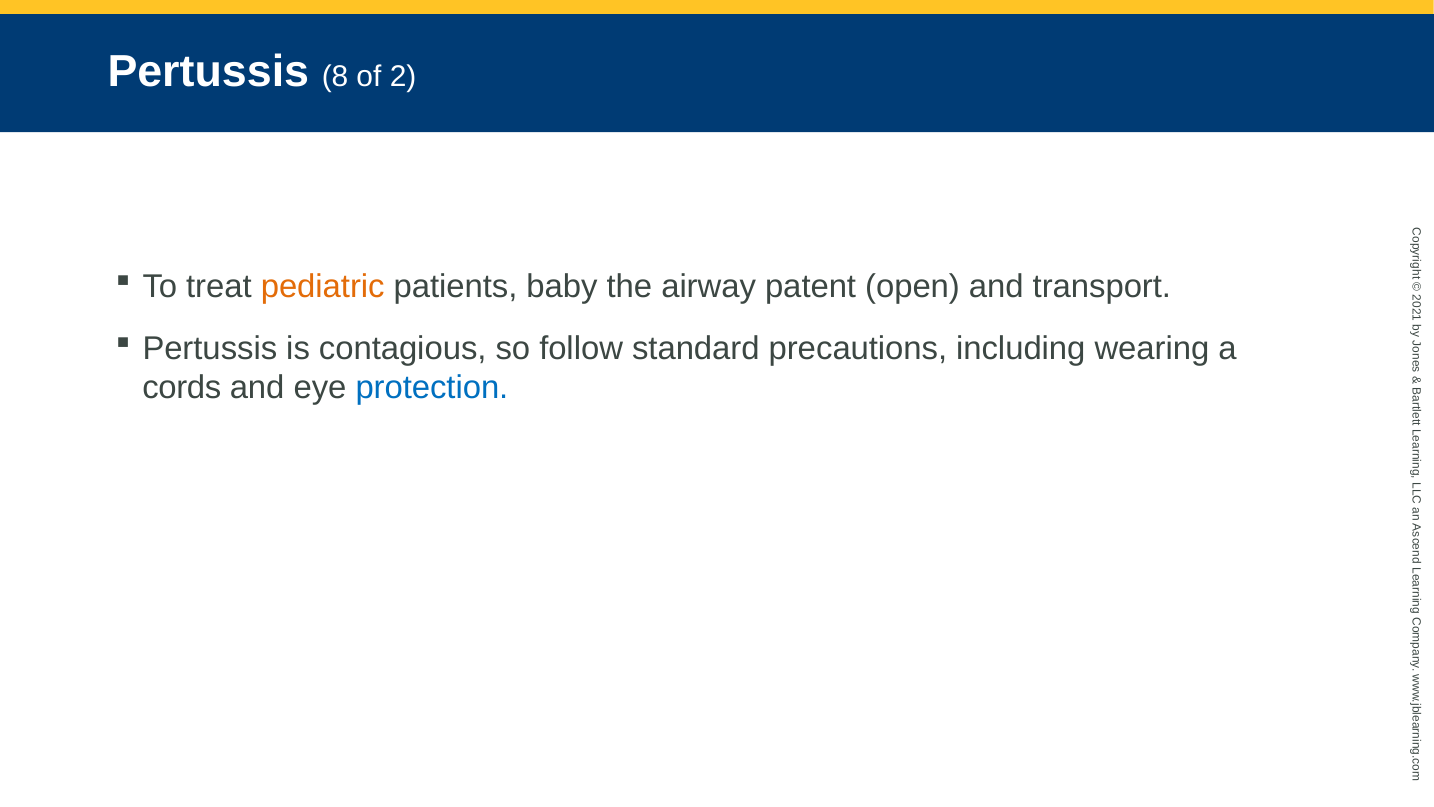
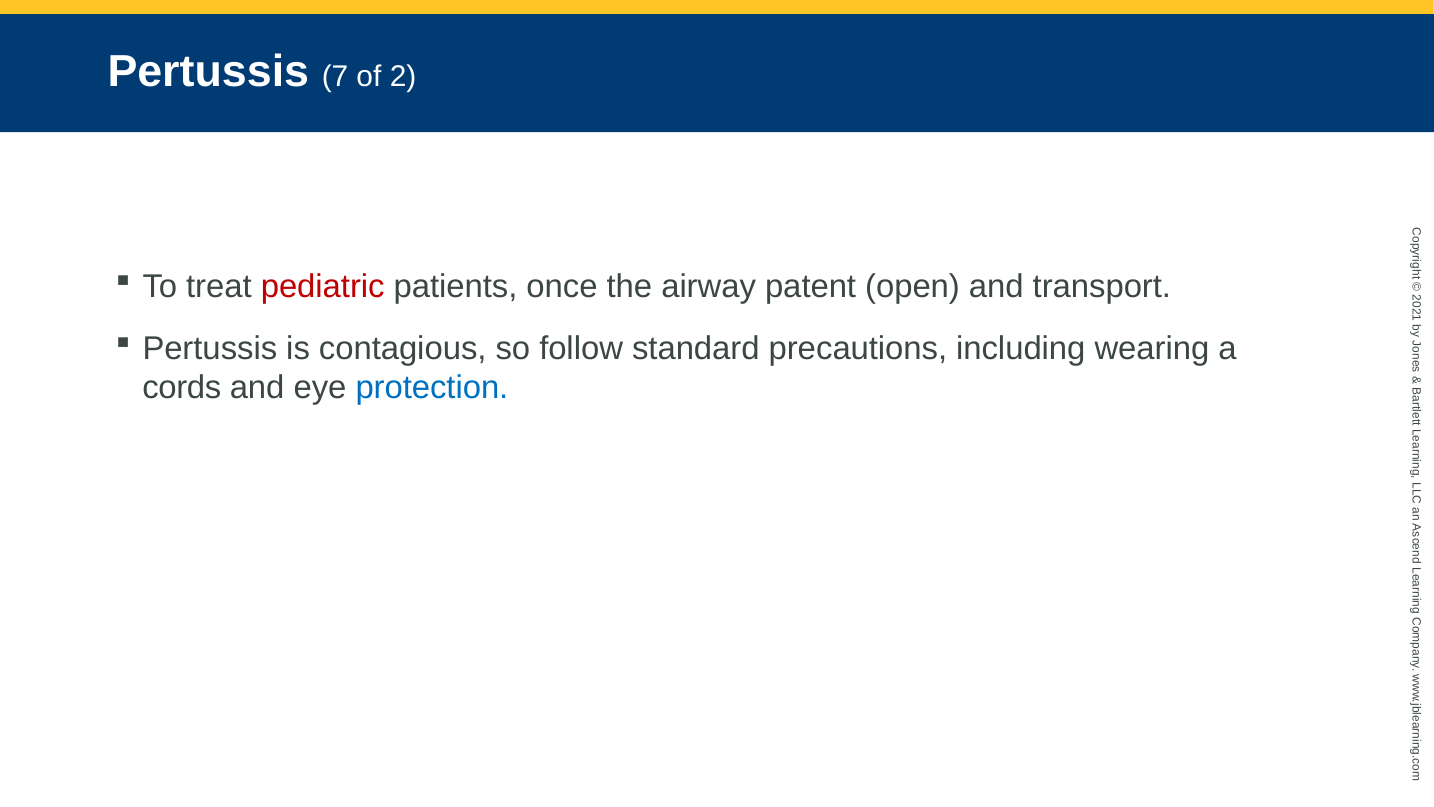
8: 8 -> 7
pediatric colour: orange -> red
baby: baby -> once
